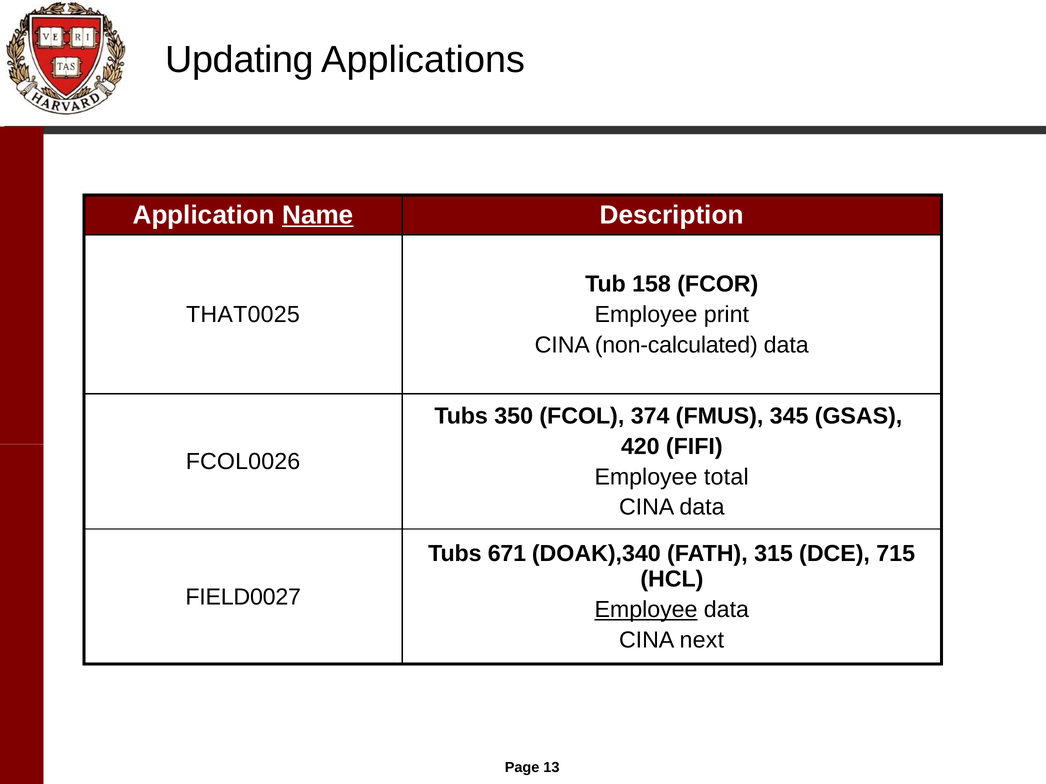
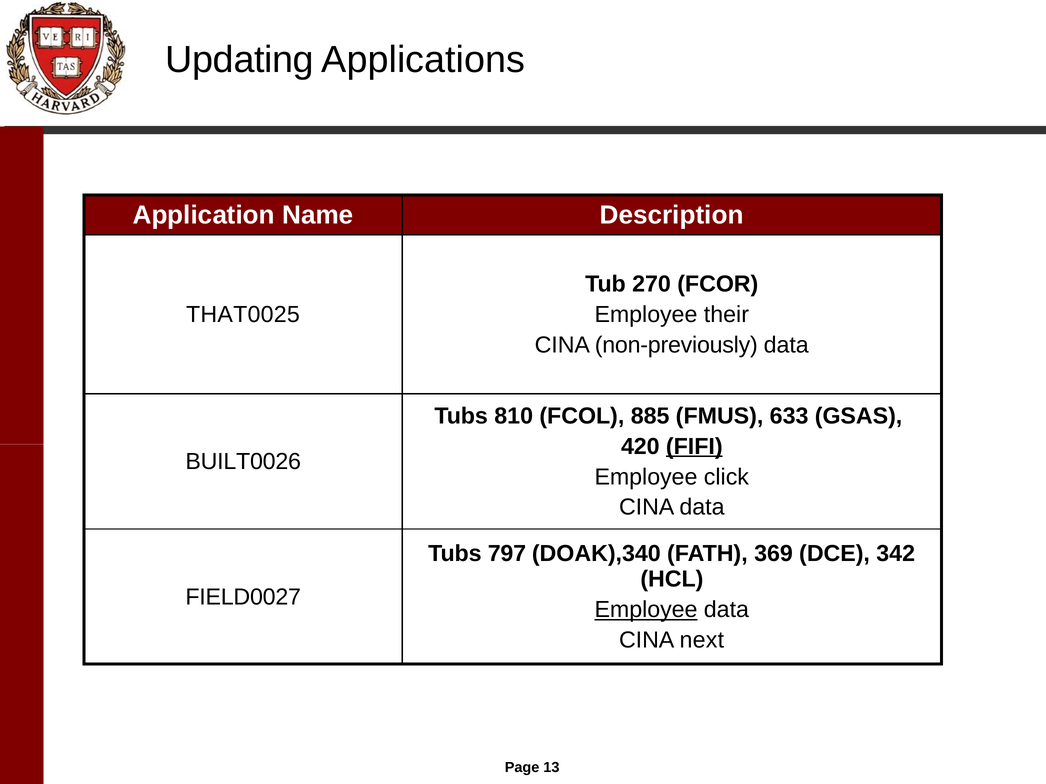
Name underline: present -> none
158: 158 -> 270
print: print -> their
non-calculated: non-calculated -> non-previously
350: 350 -> 810
374: 374 -> 885
345: 345 -> 633
FIFI underline: none -> present
FCOL0026: FCOL0026 -> BUILT0026
total: total -> click
671: 671 -> 797
315: 315 -> 369
715: 715 -> 342
